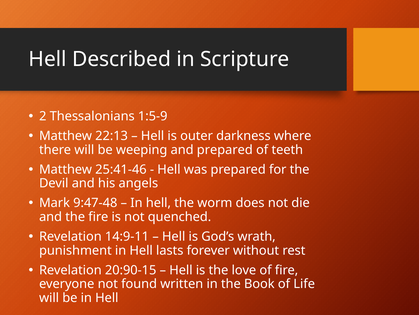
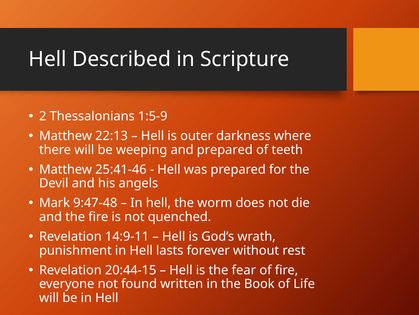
20:90-15: 20:90-15 -> 20:44-15
love: love -> fear
